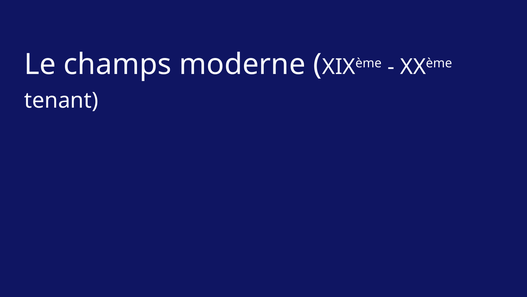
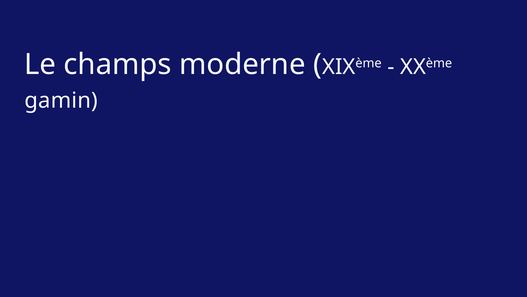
tenant: tenant -> gamin
